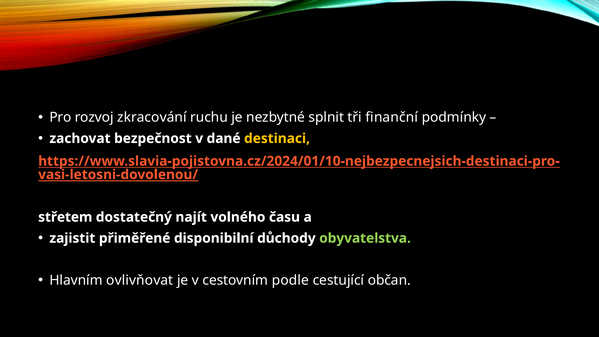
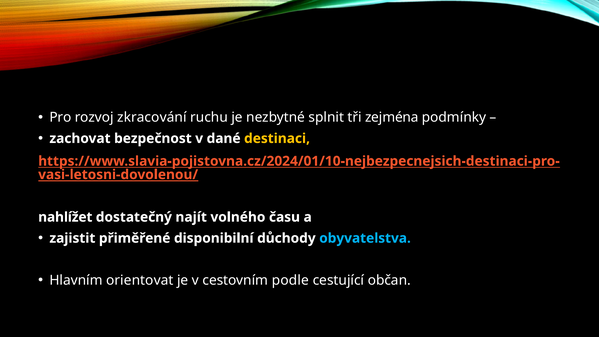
finanční: finanční -> zejména
střetem: střetem -> nahlížet
obyvatelstva colour: light green -> light blue
ovlivňovat: ovlivňovat -> orientovat
